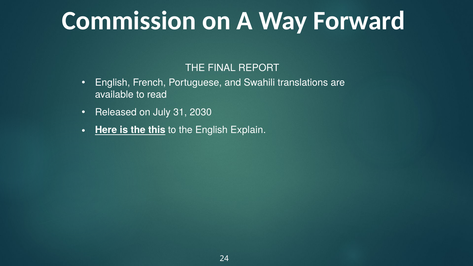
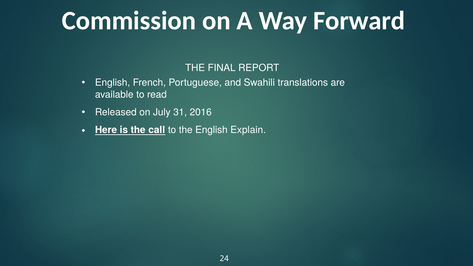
2030: 2030 -> 2016
this: this -> call
